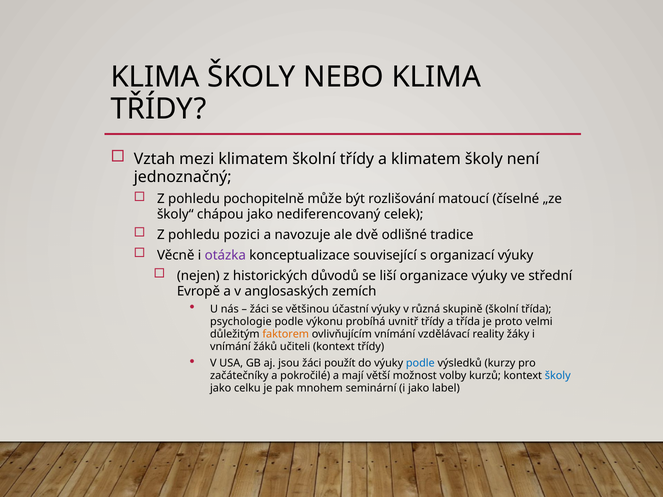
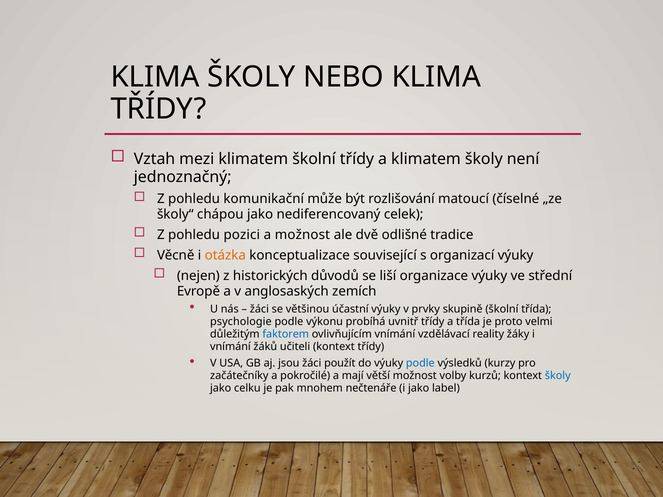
pochopitelně: pochopitelně -> komunikační
a navozuje: navozuje -> možnost
otázka colour: purple -> orange
různá: různá -> prvky
faktorem colour: orange -> blue
seminární: seminární -> nečtenáře
